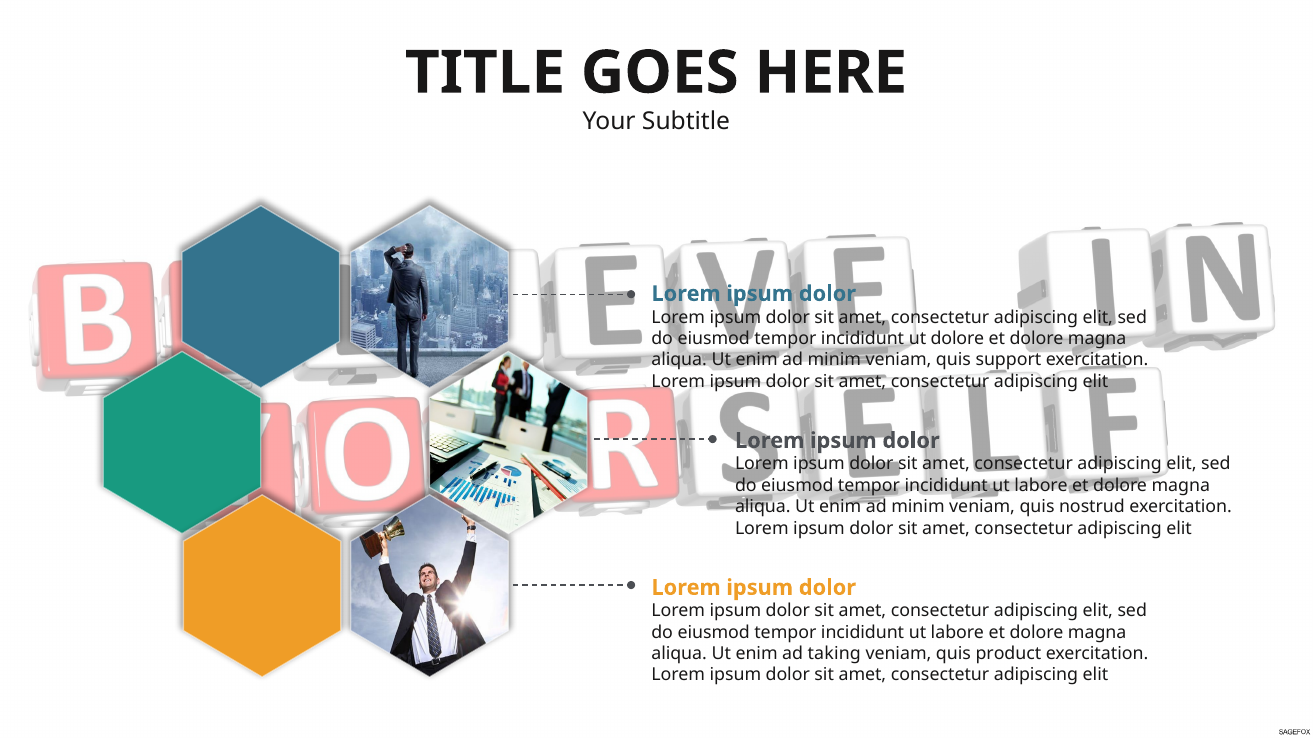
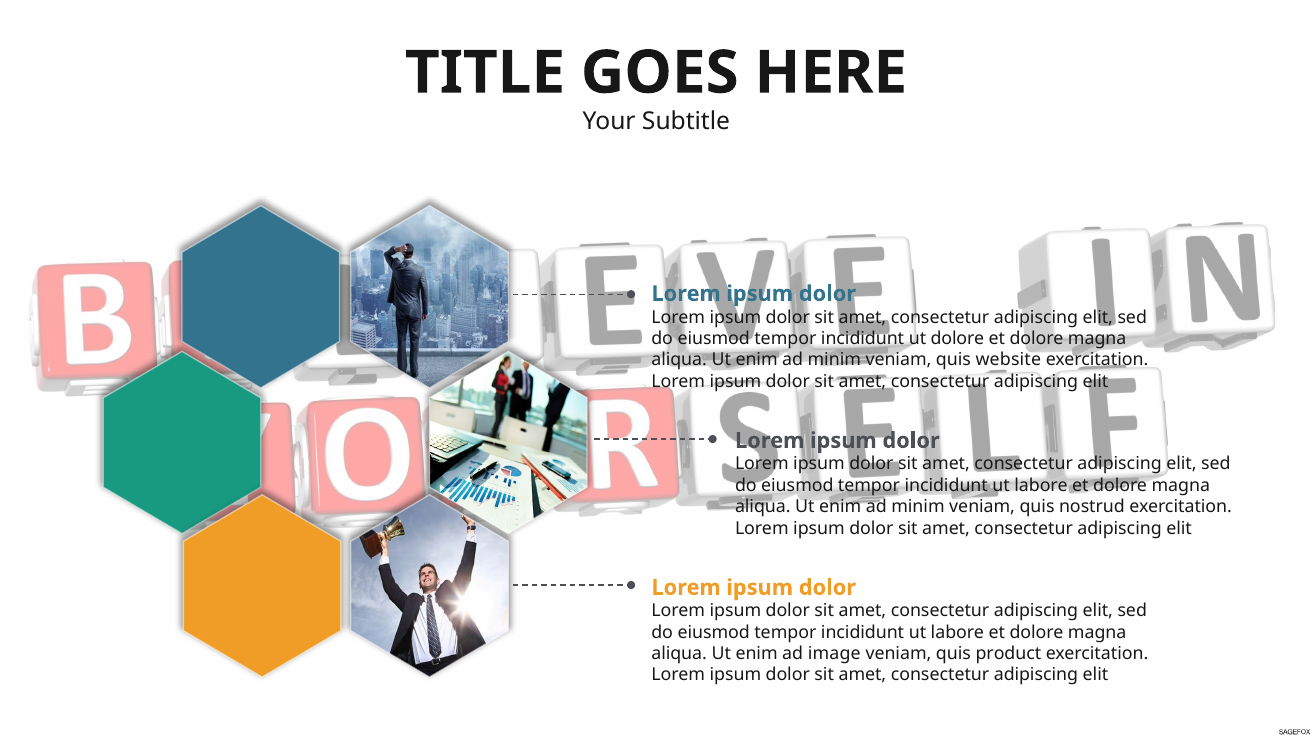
support: support -> website
taking: taking -> image
